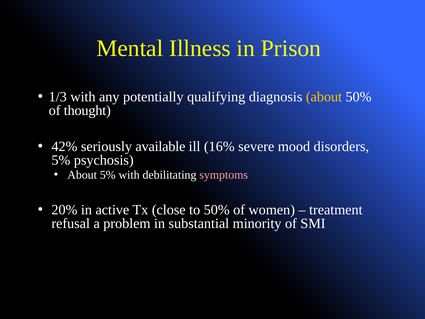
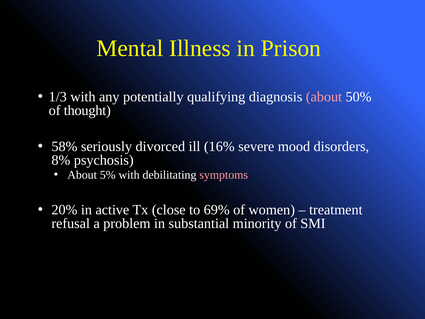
about at (324, 97) colour: yellow -> pink
42%: 42% -> 58%
available: available -> divorced
5% at (61, 160): 5% -> 8%
to 50%: 50% -> 69%
